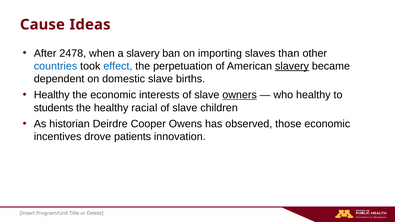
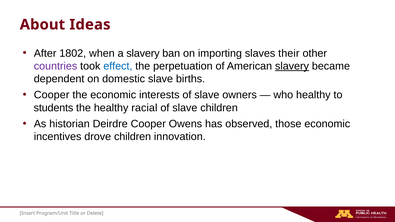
Cause: Cause -> About
2478: 2478 -> 1802
than: than -> their
countries colour: blue -> purple
Healthy at (52, 95): Healthy -> Cooper
owners underline: present -> none
drove patients: patients -> children
